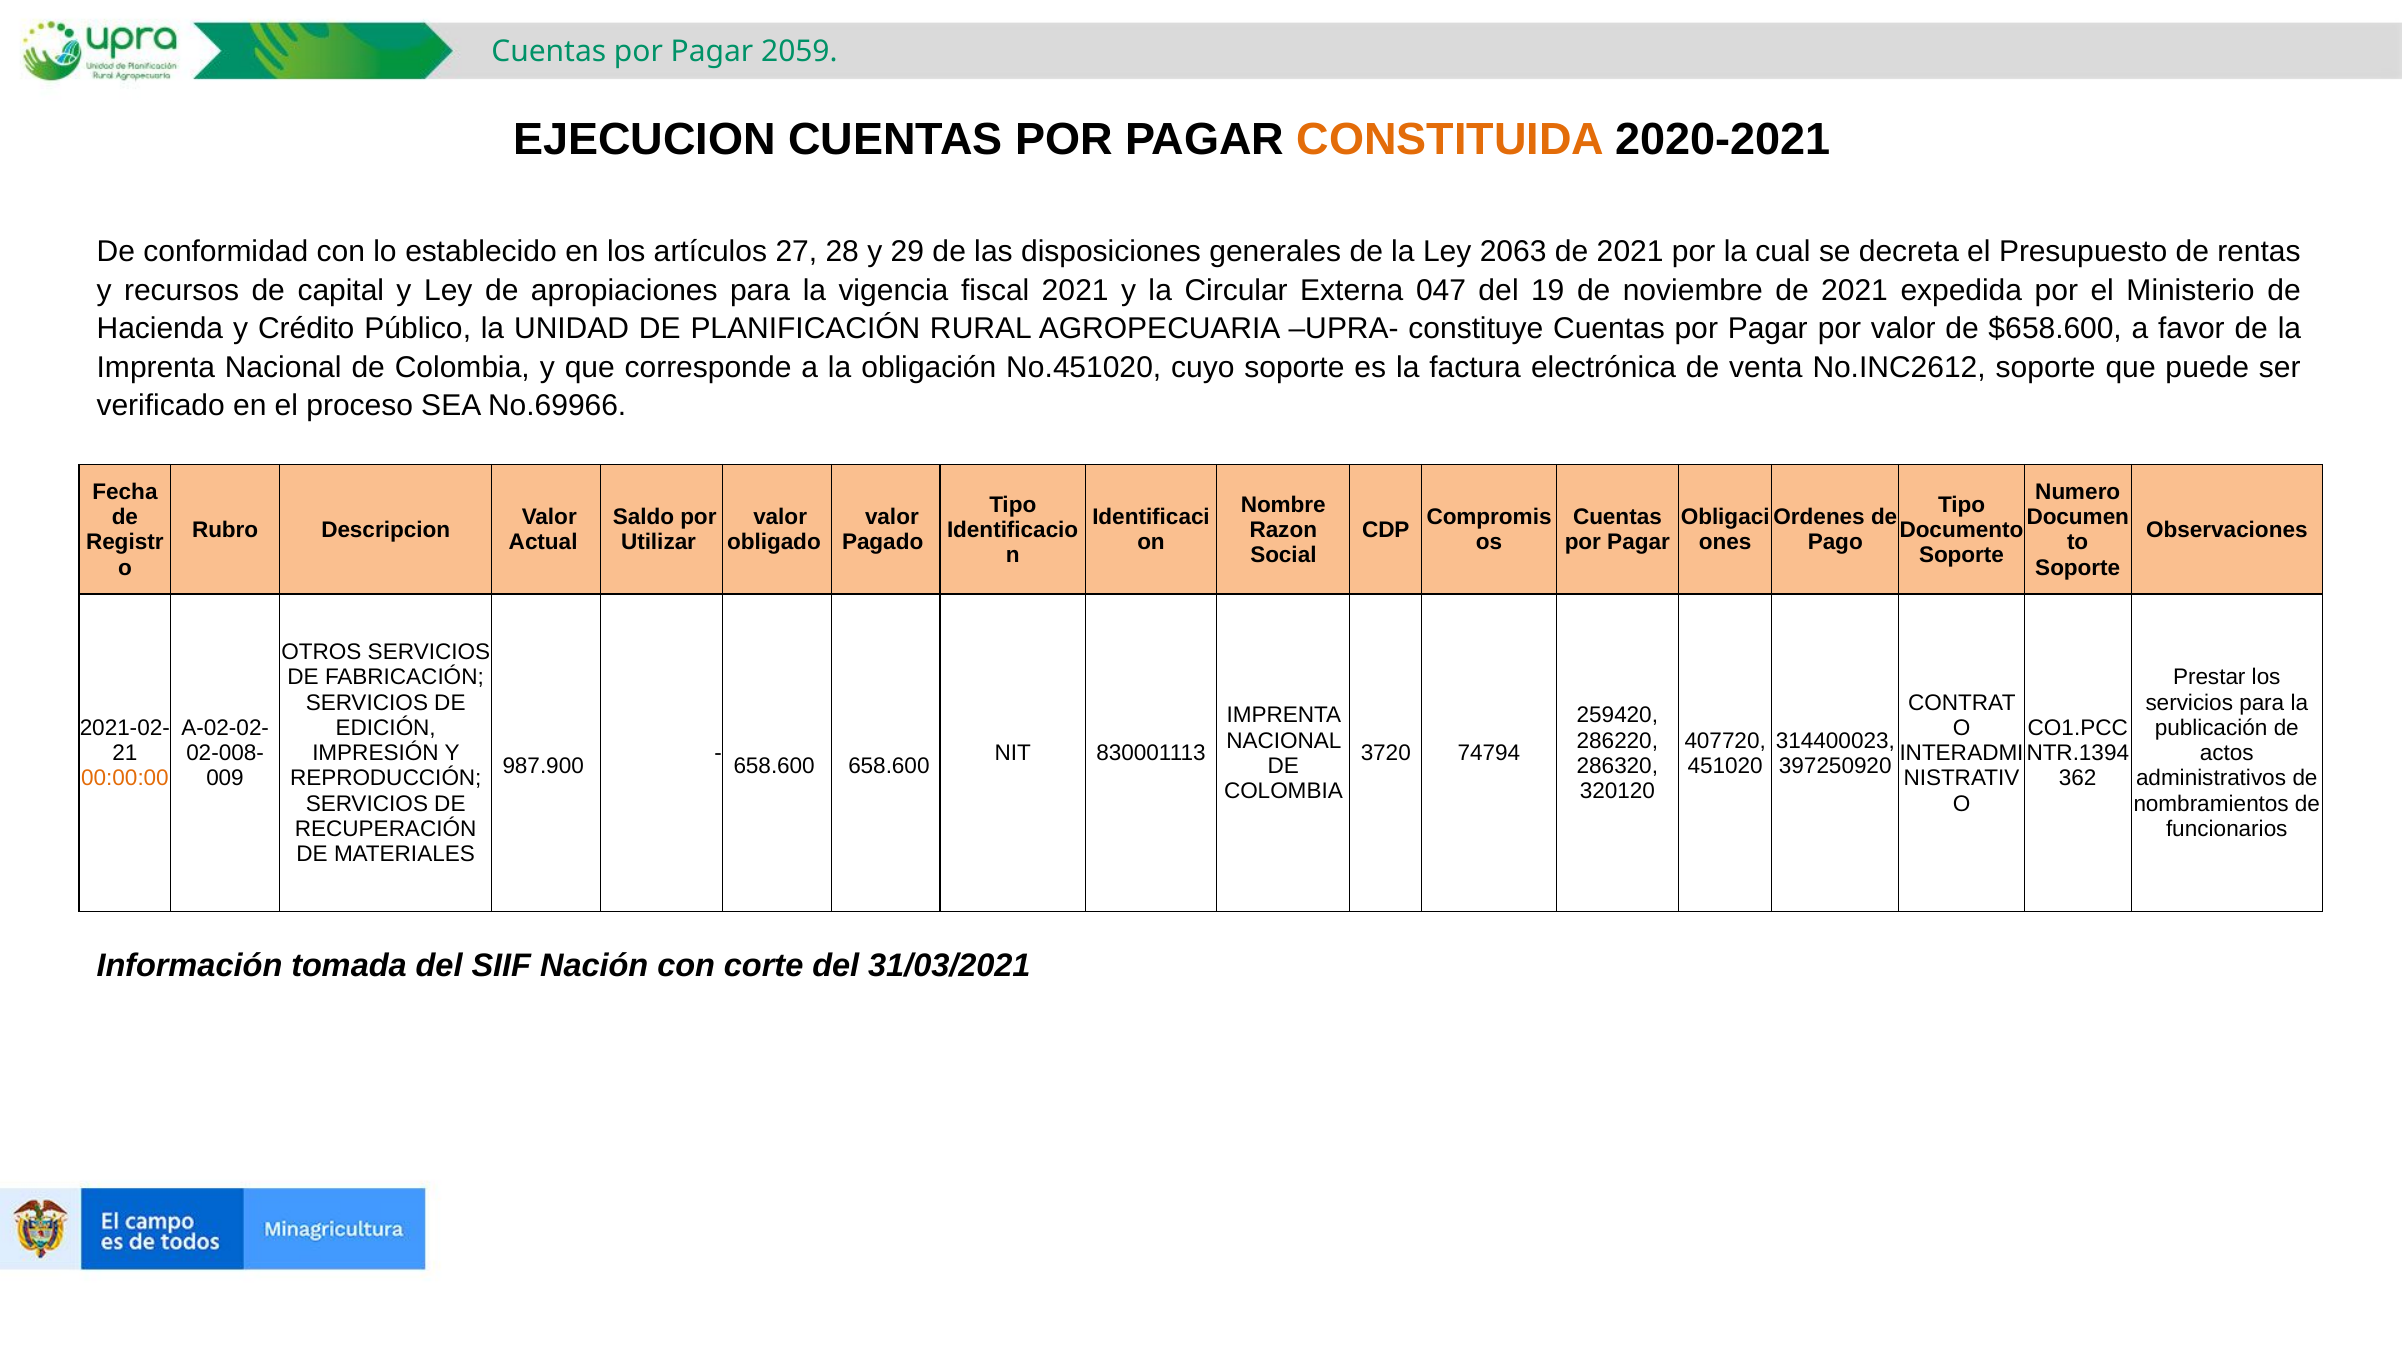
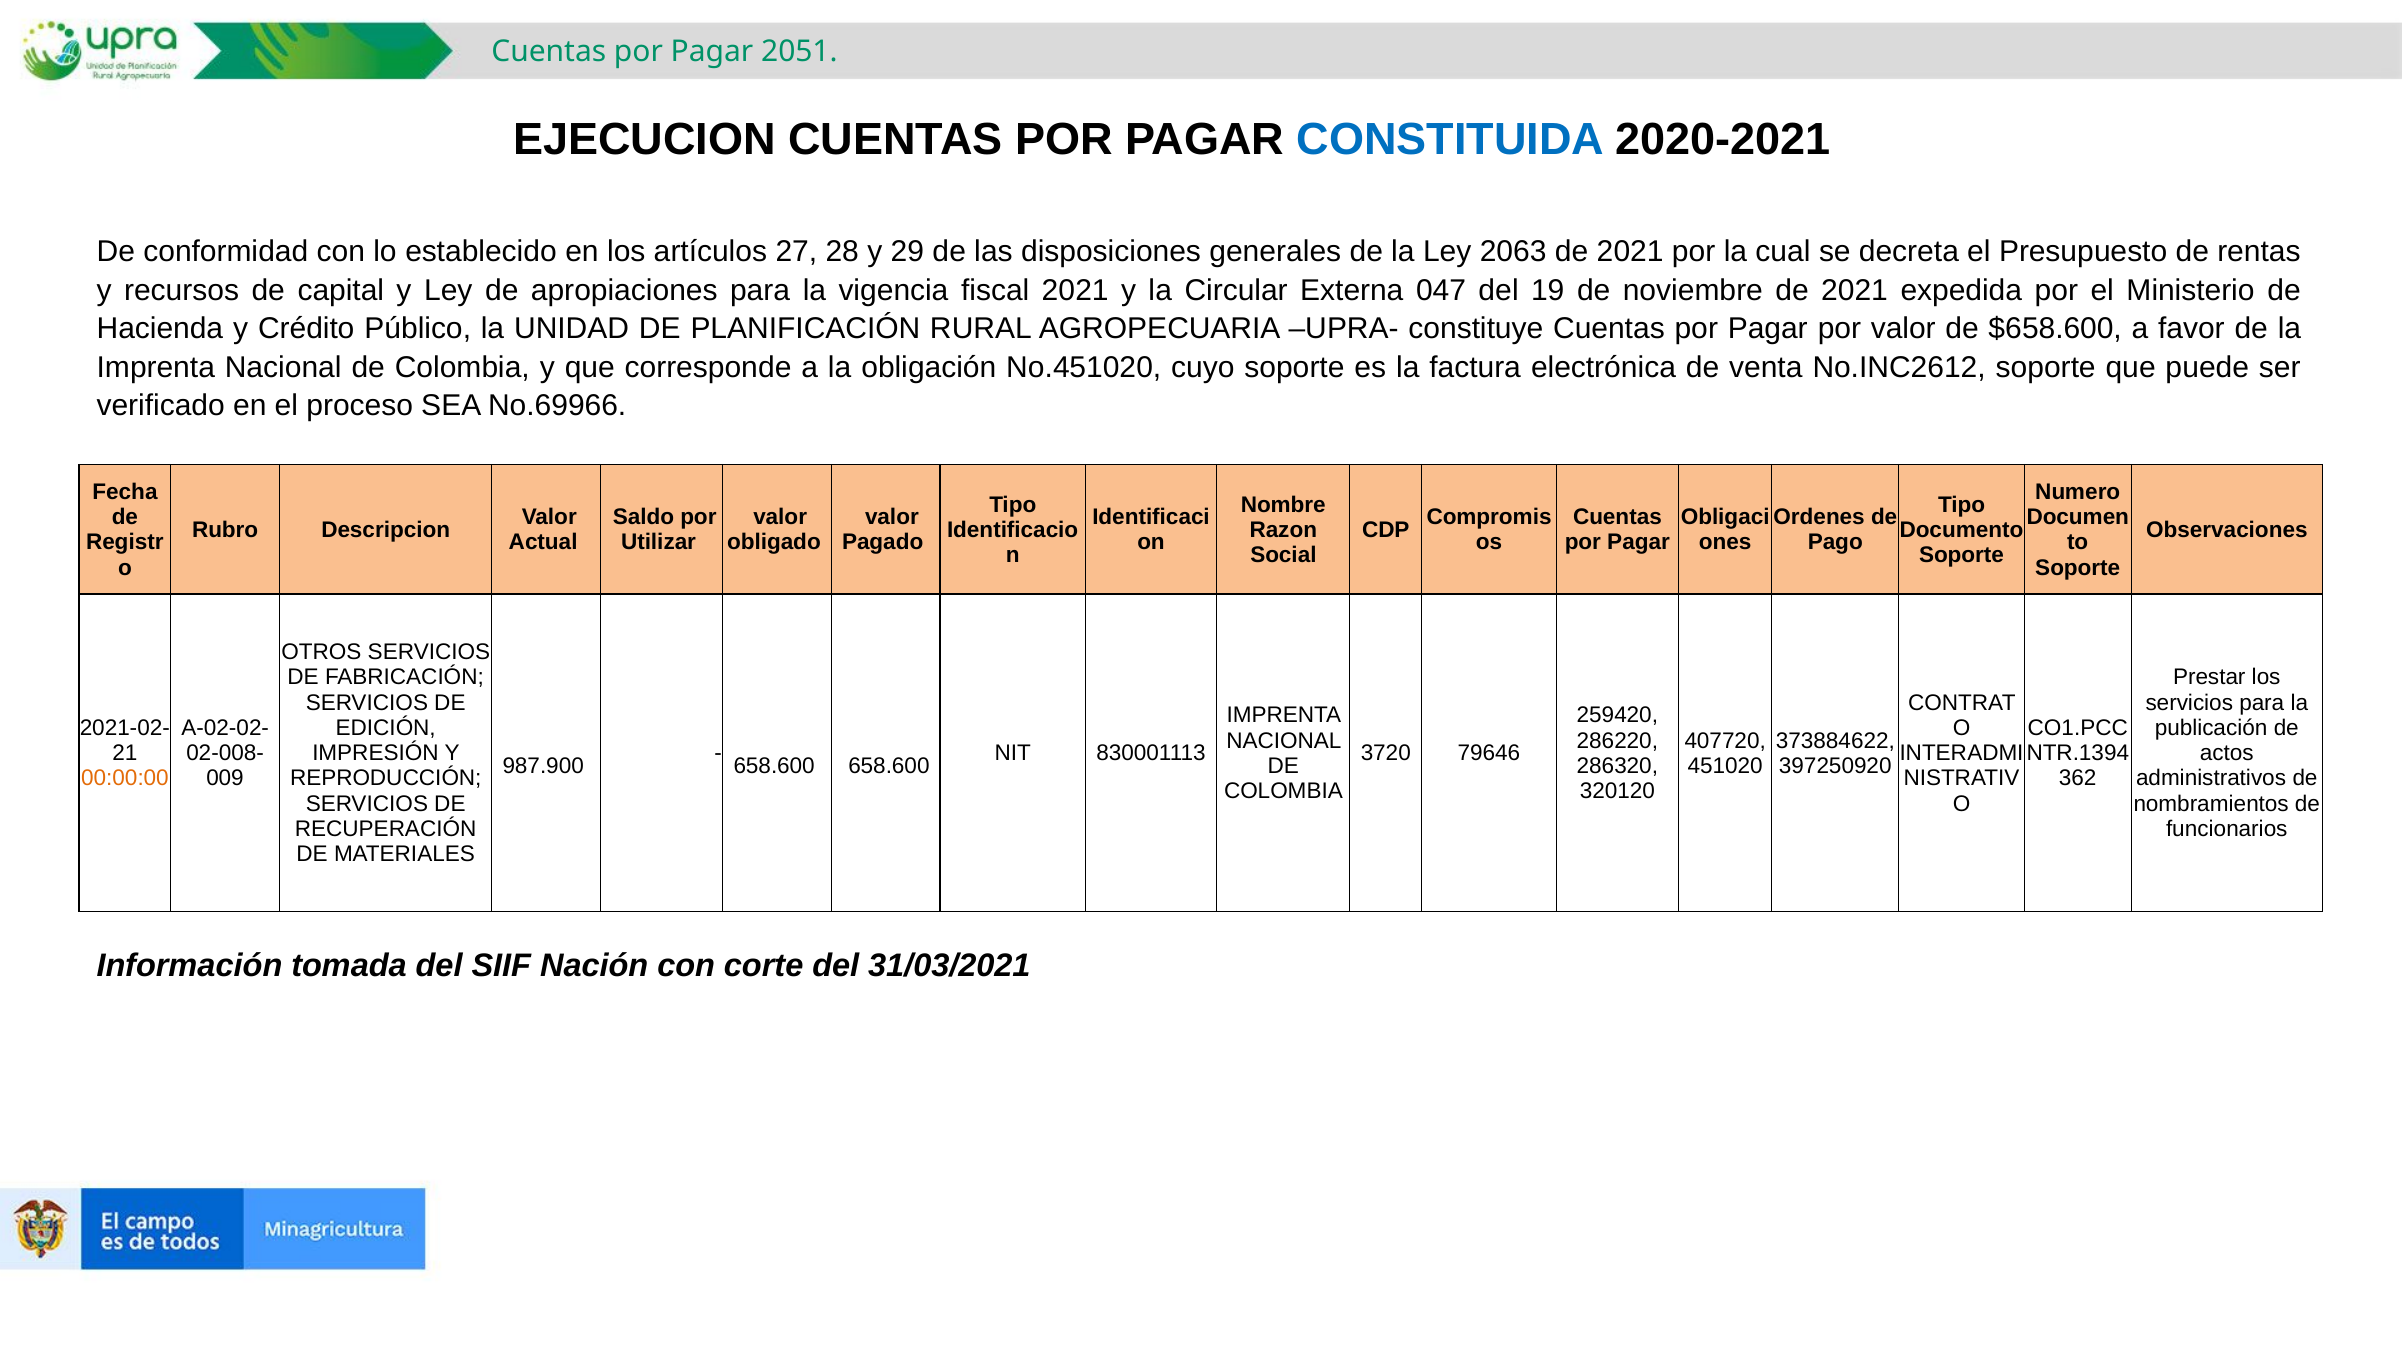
2059: 2059 -> 2051
CONSTITUIDA colour: orange -> blue
314400023: 314400023 -> 373884622
74794: 74794 -> 79646
